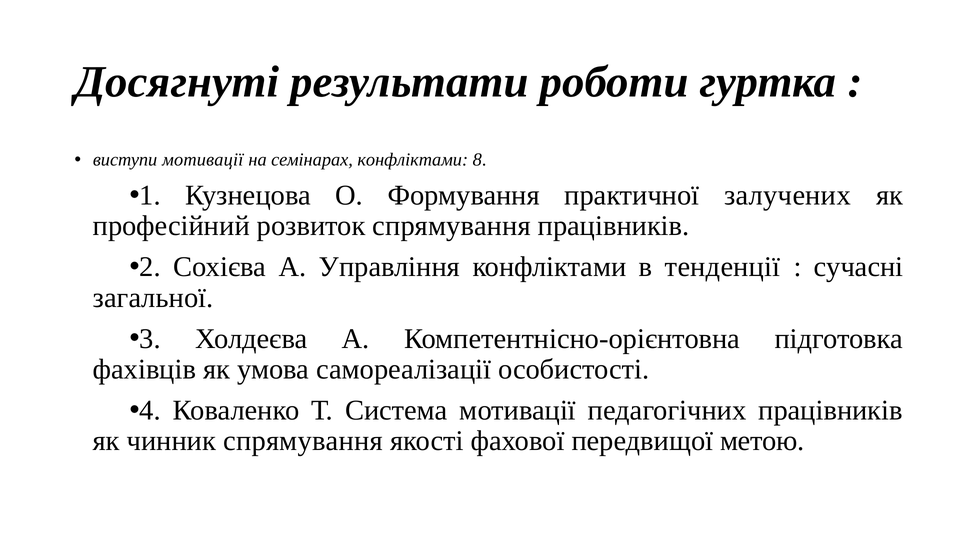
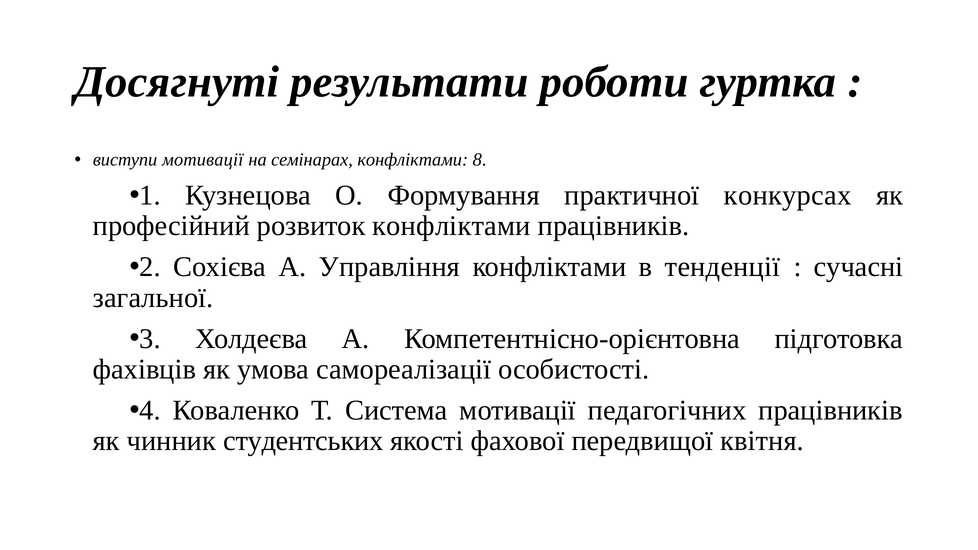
залучених: залучених -> конкурсах
розвиток спрямування: спрямування -> конфліктами
чинник спрямування: спрямування -> студентських
метою: метою -> квітня
